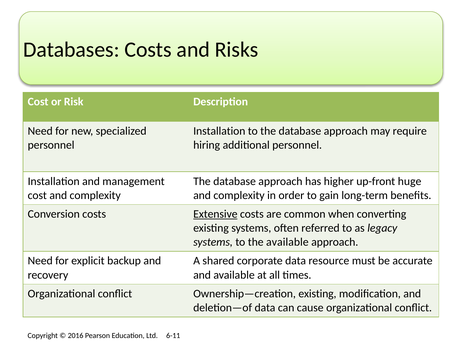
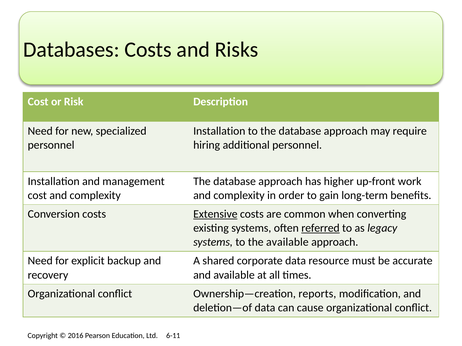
huge: huge -> work
referred underline: none -> present
Ownership—creation existing: existing -> reports
